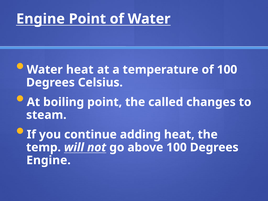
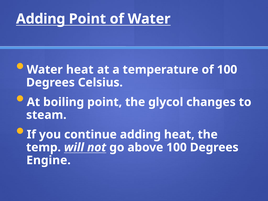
Engine at (41, 19): Engine -> Adding
called: called -> glycol
